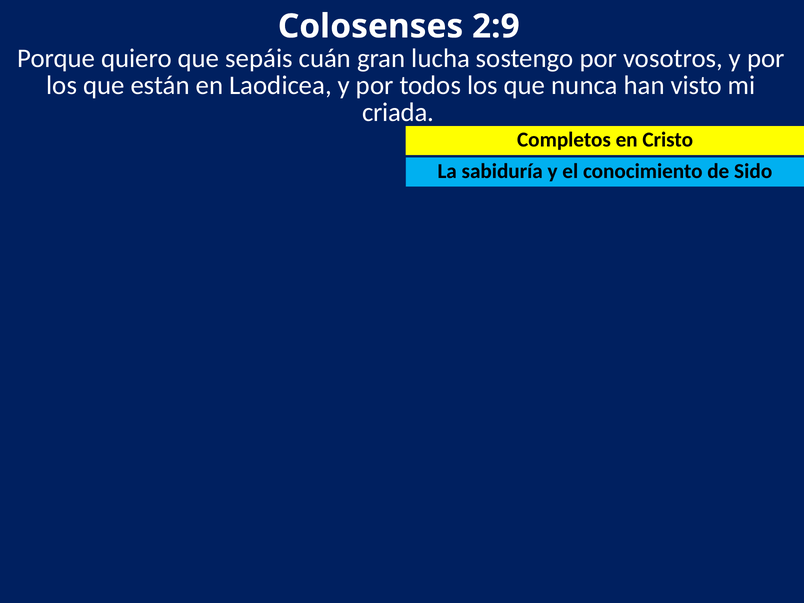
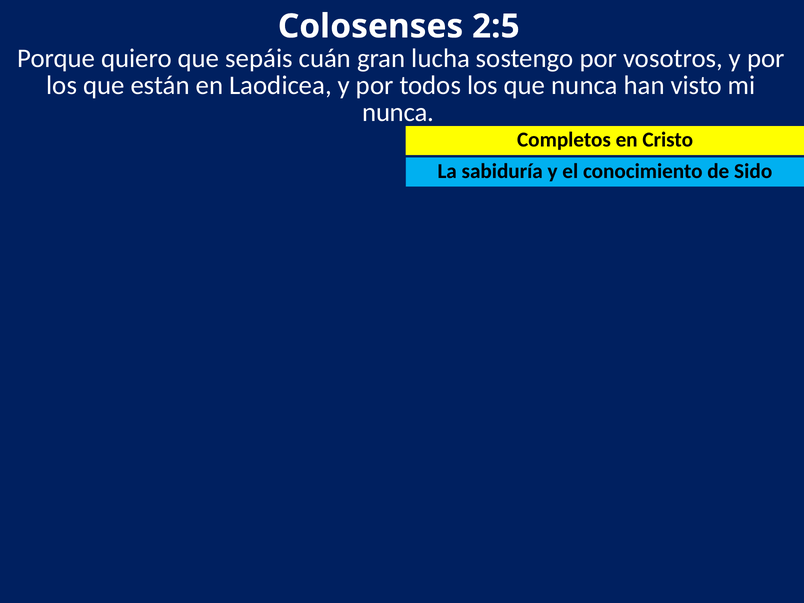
2:9: 2:9 -> 2:5
criada at (398, 112): criada -> nunca
